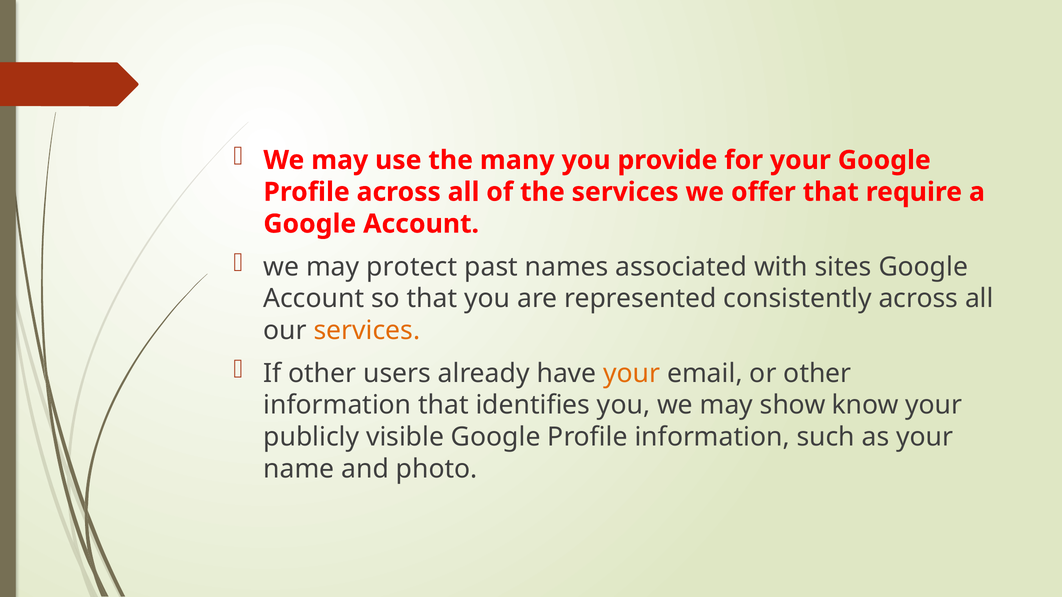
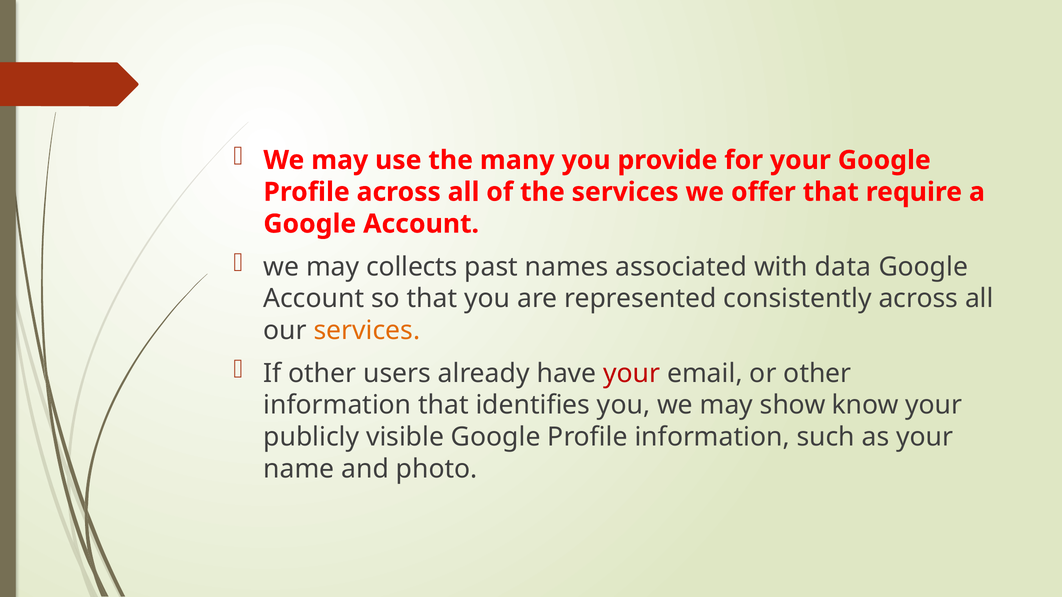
protect: protect -> collects
sites: sites -> data
your at (632, 374) colour: orange -> red
